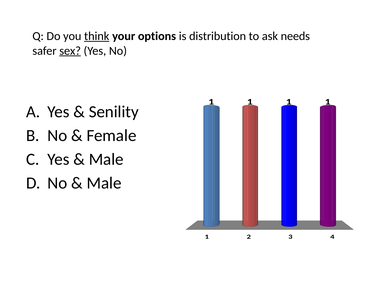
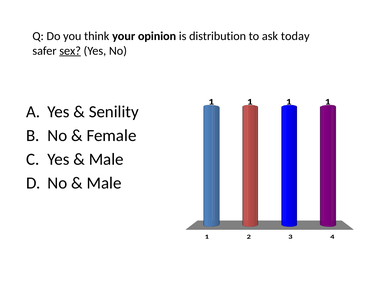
think underline: present -> none
options: options -> opinion
needs: needs -> today
